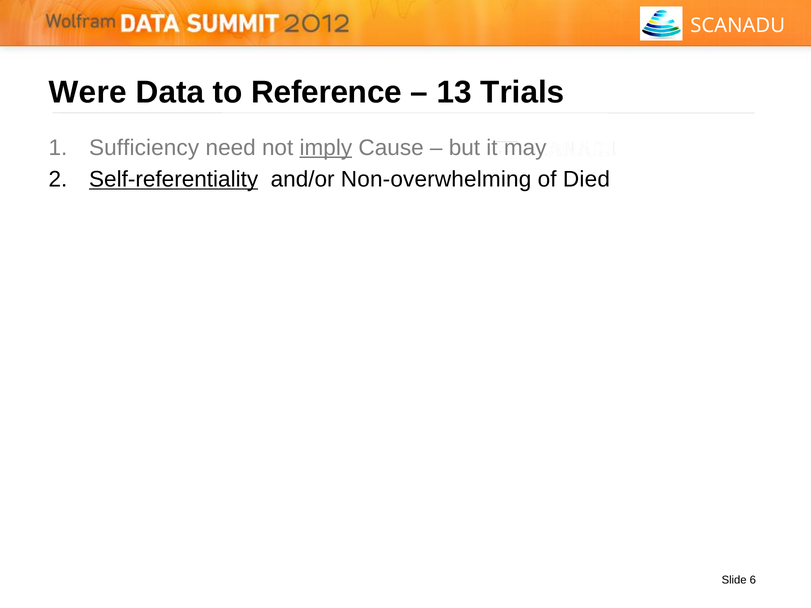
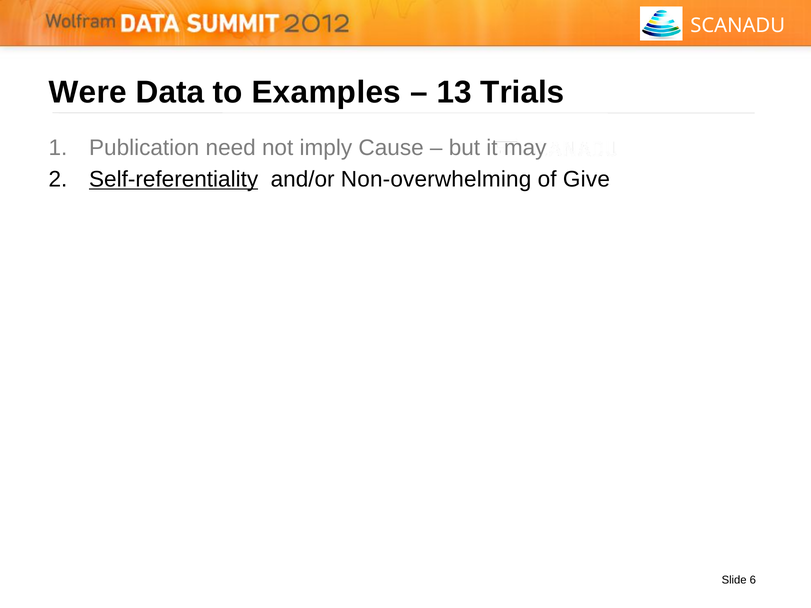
Reference: Reference -> Examples
Sufficiency: Sufficiency -> Publication
imply underline: present -> none
Died: Died -> Give
